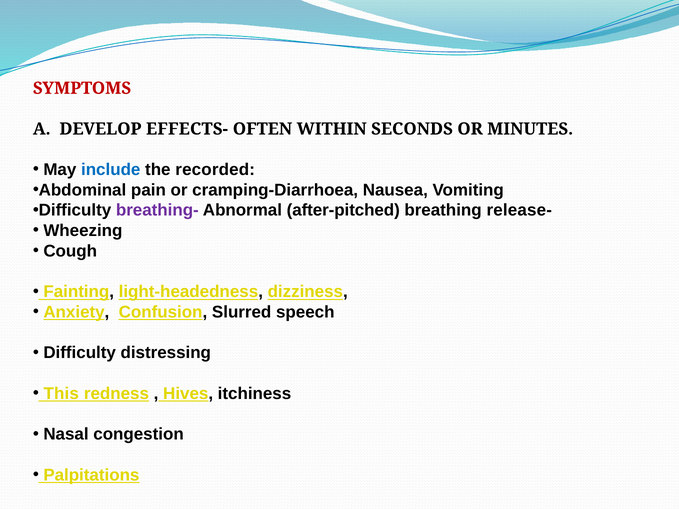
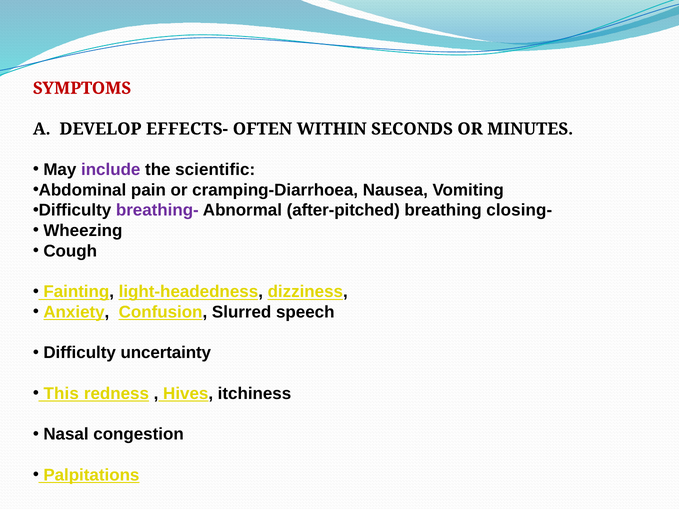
include colour: blue -> purple
recorded: recorded -> scientific
release-: release- -> closing-
distressing: distressing -> uncertainty
